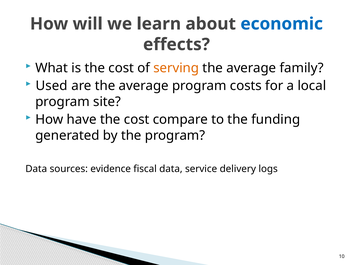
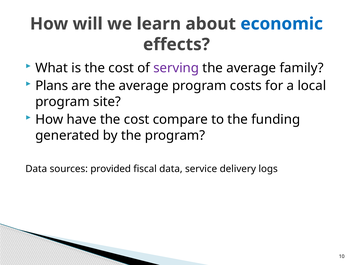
serving colour: orange -> purple
Used: Used -> Plans
evidence: evidence -> provided
